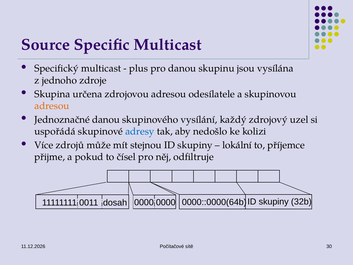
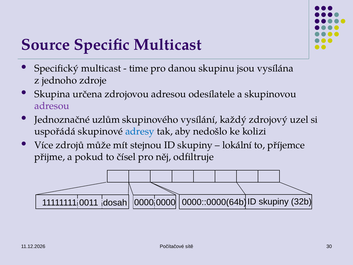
plus: plus -> time
adresou at (52, 106) colour: orange -> purple
Jednoznačné danou: danou -> uzlům
